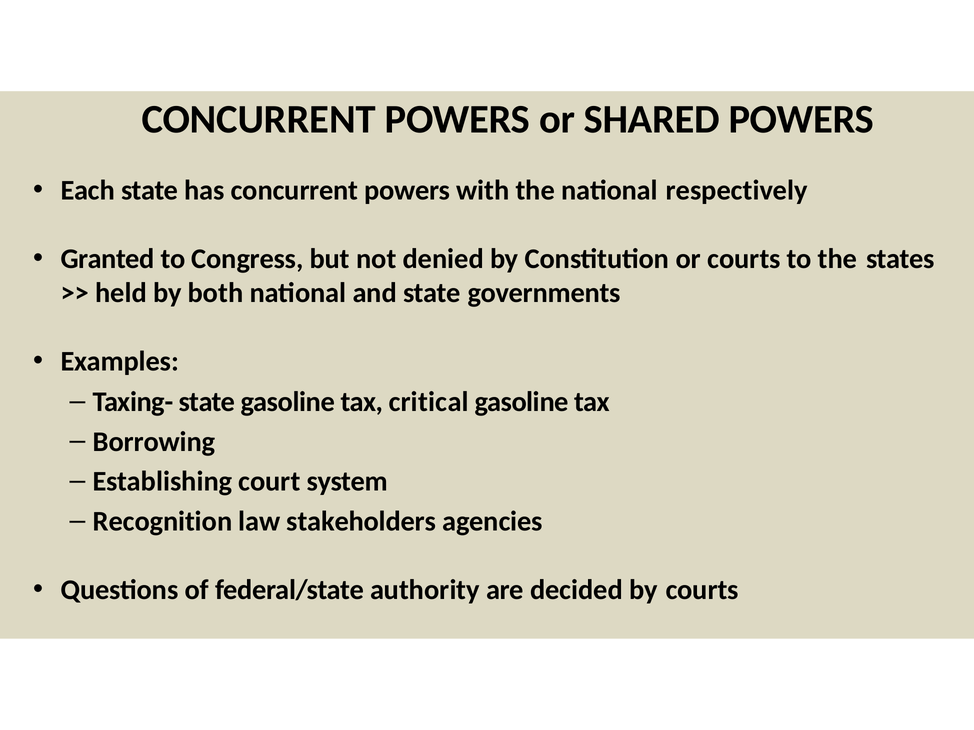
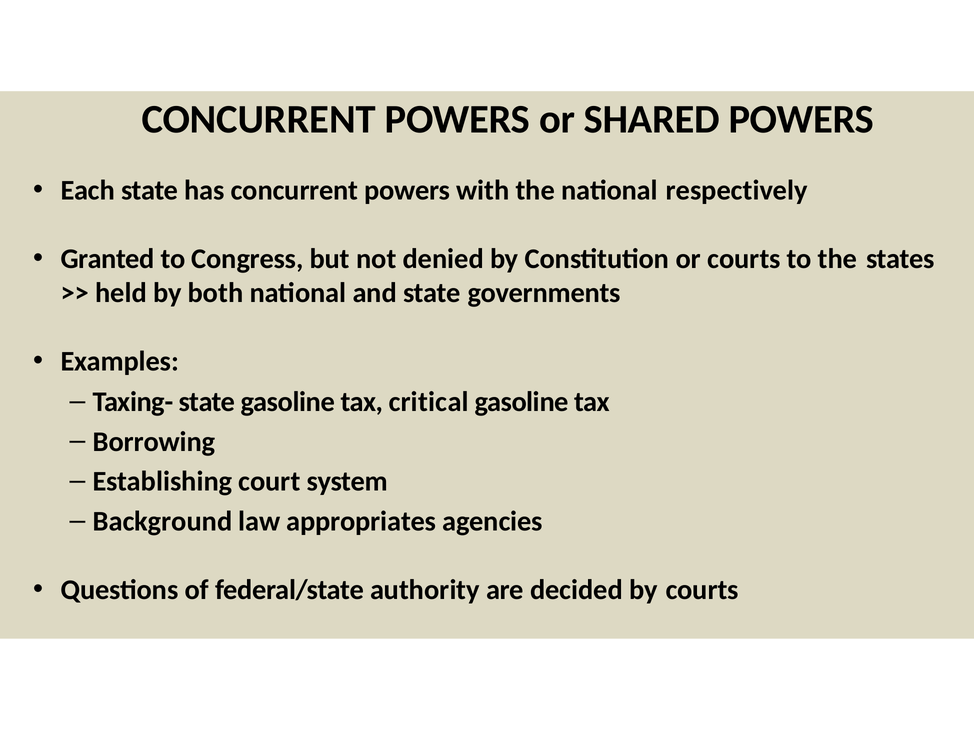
Recognition: Recognition -> Background
stakeholders: stakeholders -> appropriates
